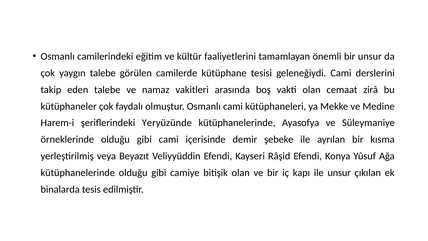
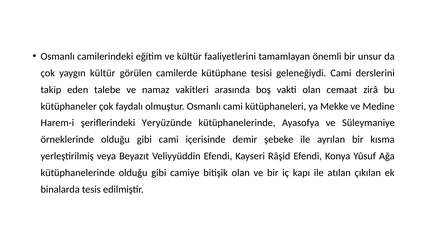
yaygın talebe: talebe -> kültür
ile unsur: unsur -> atılan
